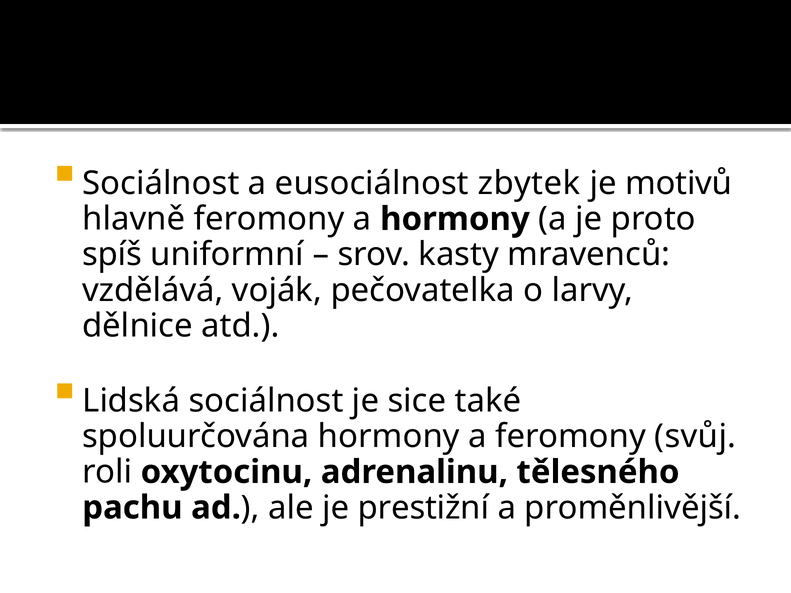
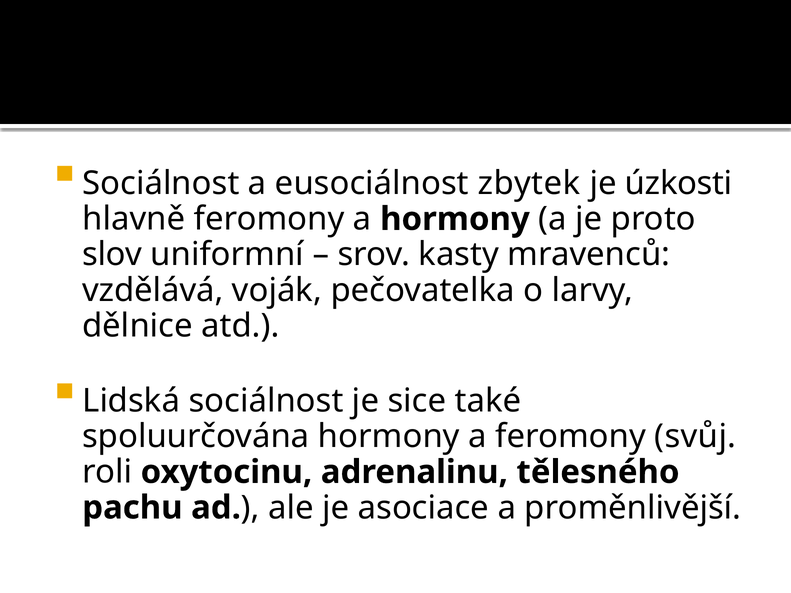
motivů: motivů -> úzkosti
spíš: spíš -> slov
prestižní: prestižní -> asociace
